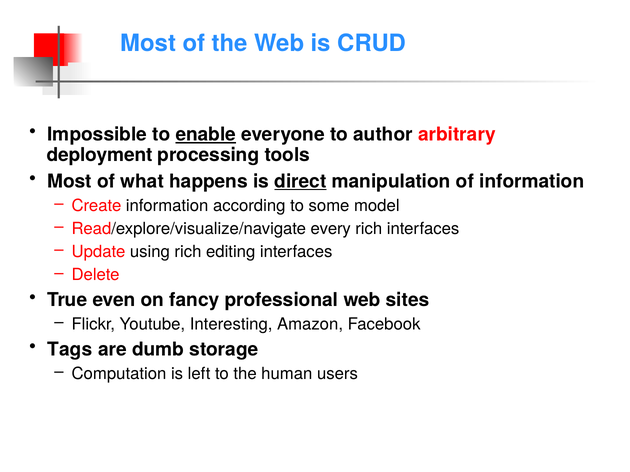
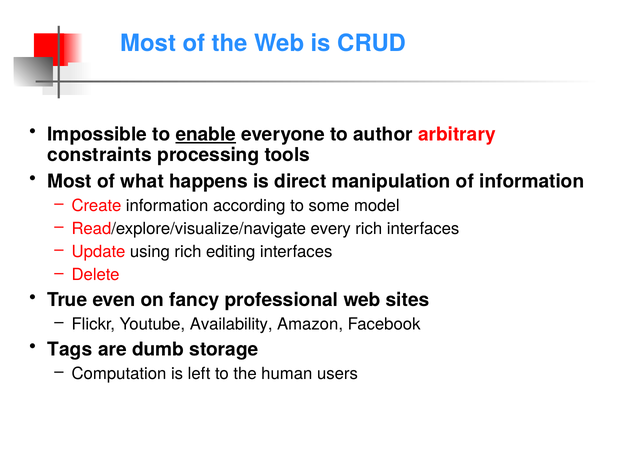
deployment: deployment -> constraints
direct underline: present -> none
Interesting: Interesting -> Availability
